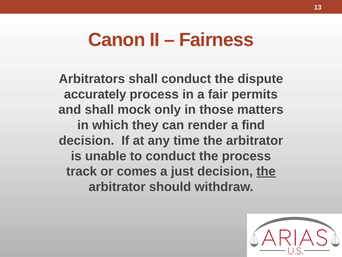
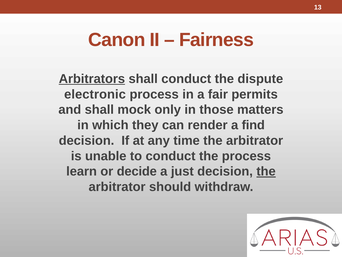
Arbitrators underline: none -> present
accurately: accurately -> electronic
track: track -> learn
comes: comes -> decide
